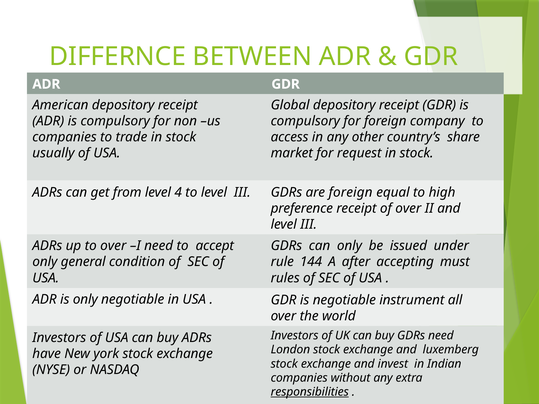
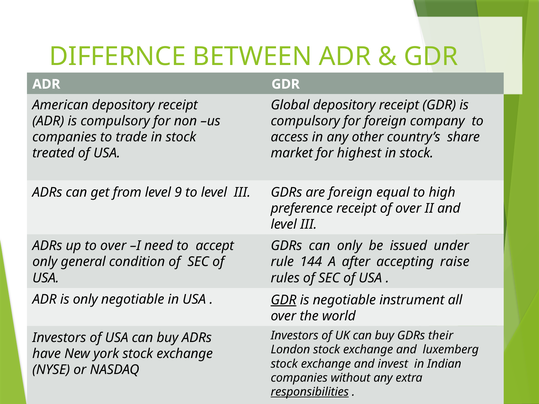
usually: usually -> treated
request: request -> highest
4: 4 -> 9
must: must -> raise
GDR at (284, 300) underline: none -> present
GDRs need: need -> their
